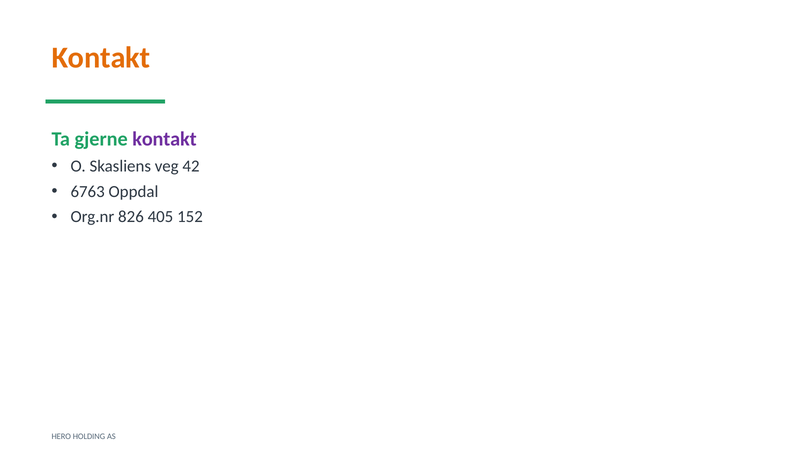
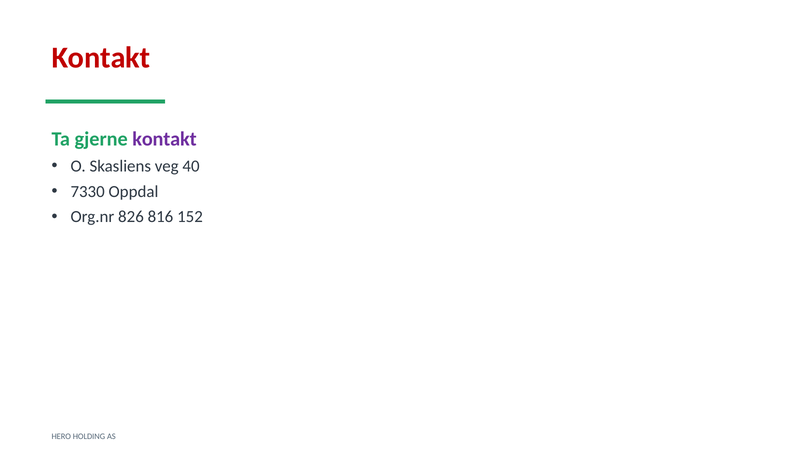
Kontakt at (101, 58) colour: orange -> red
42: 42 -> 40
6763: 6763 -> 7330
405: 405 -> 816
